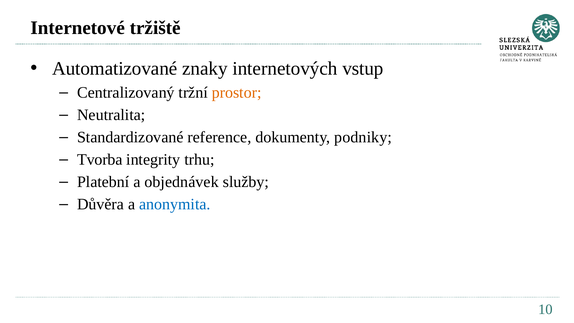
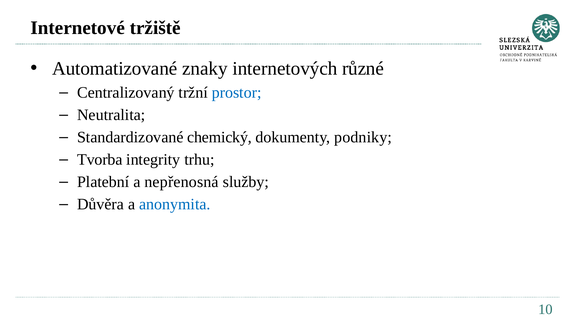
vstup: vstup -> různé
prostor colour: orange -> blue
reference: reference -> chemický
objednávek: objednávek -> nepřenosná
